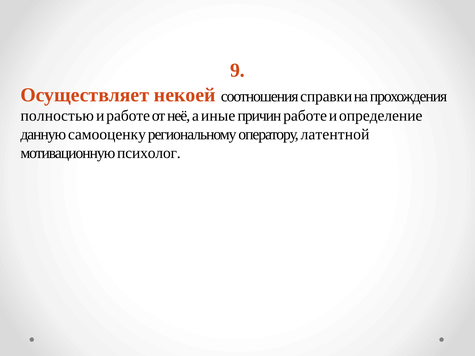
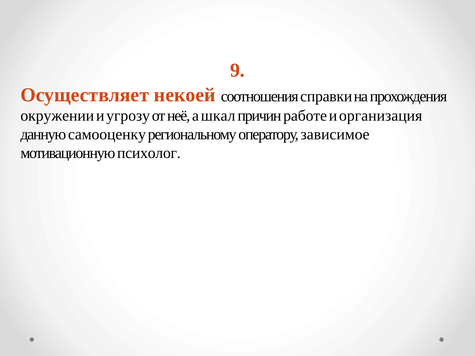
полностью: полностью -> окружении
и работе: работе -> угрозу
иные: иные -> шкал
определение: определение -> организация
латентной: латентной -> зависимое
